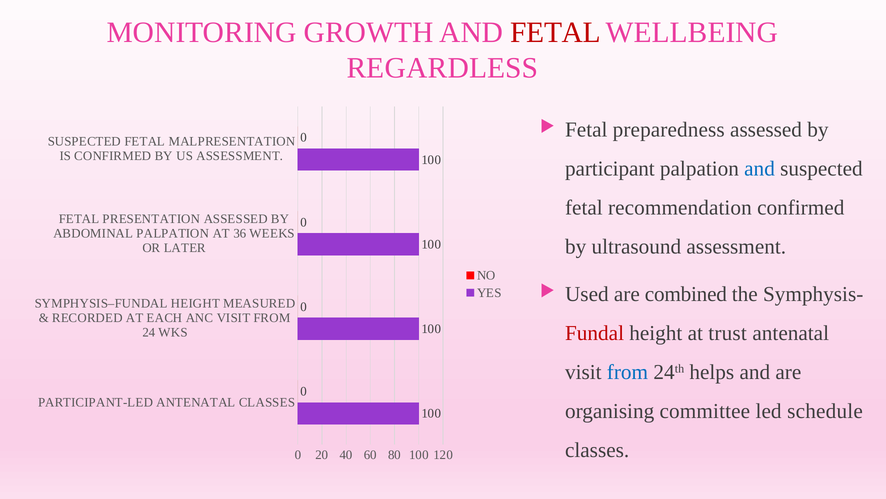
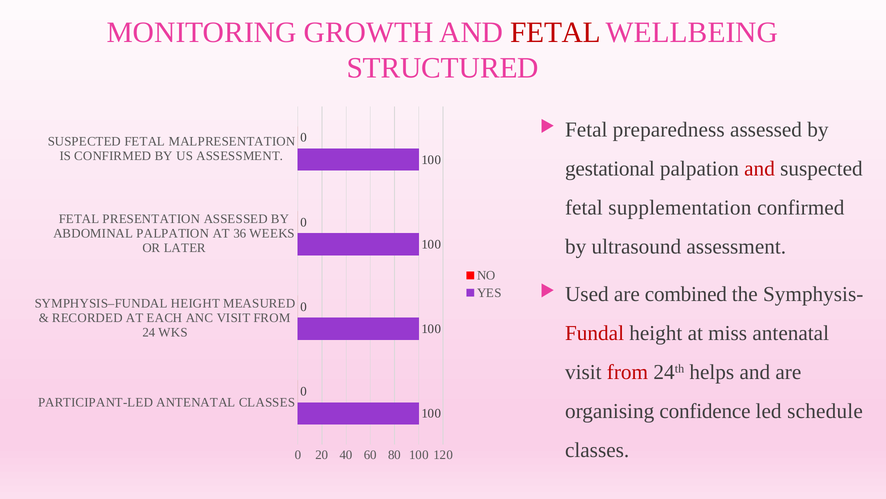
REGARDLESS: REGARDLESS -> STRUCTURED
participant: participant -> gestational
and at (760, 169) colour: blue -> red
recommendation: recommendation -> supplementation
trust: trust -> miss
from at (627, 372) colour: blue -> red
committee: committee -> confidence
